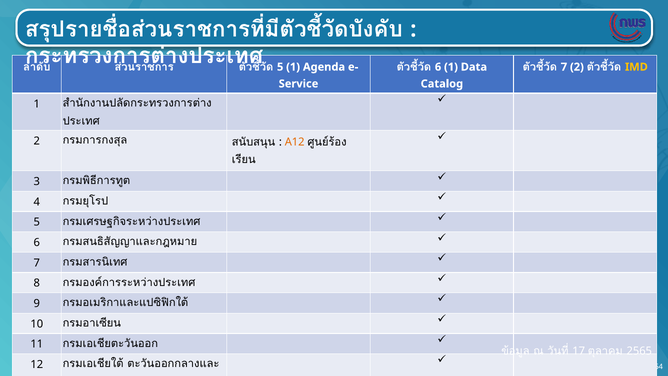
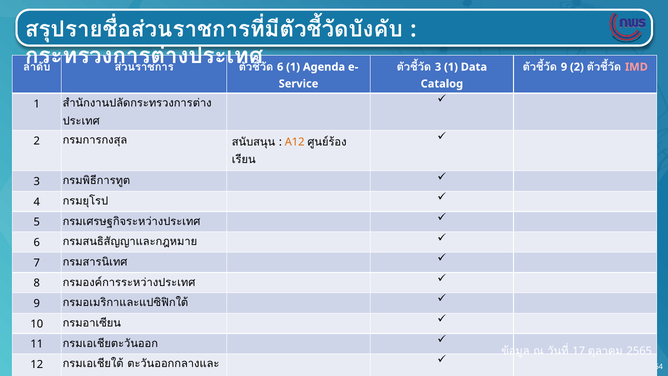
5 at (280, 67): 5 -> 6
6 at (438, 67): 6 -> 3
7 at (564, 67): 7 -> 9
IMD colour: yellow -> pink
